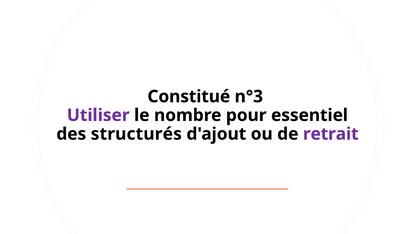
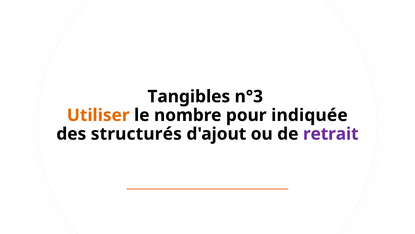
Constitué: Constitué -> Tangibles
Utiliser colour: purple -> orange
essentiel: essentiel -> indiquée
